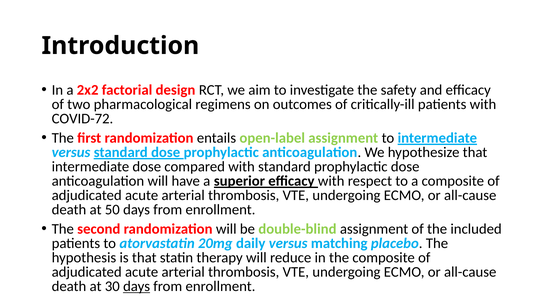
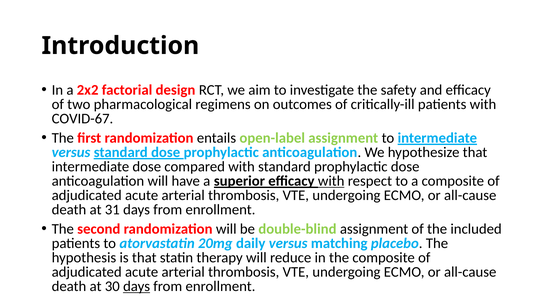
COVID-72: COVID-72 -> COVID-67
with at (331, 181) underline: none -> present
50: 50 -> 31
